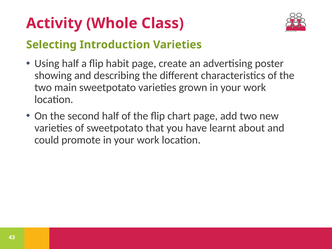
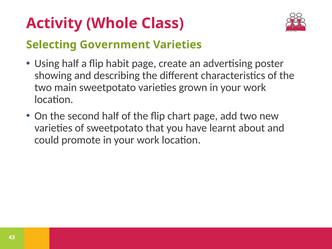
Introduction: Introduction -> Government
